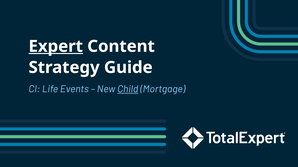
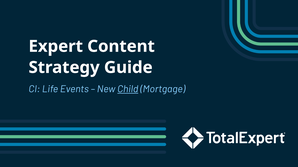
Expert underline: present -> none
